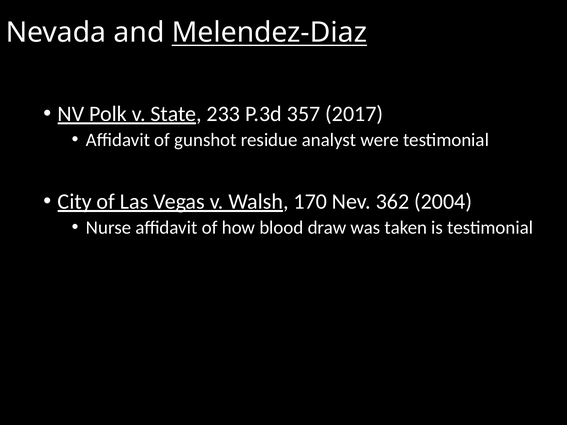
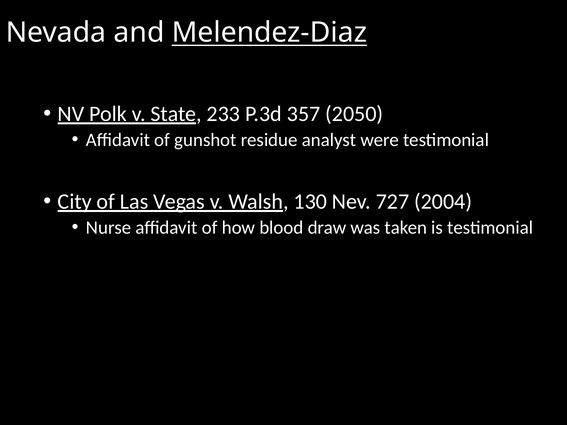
2017: 2017 -> 2050
170: 170 -> 130
362: 362 -> 727
